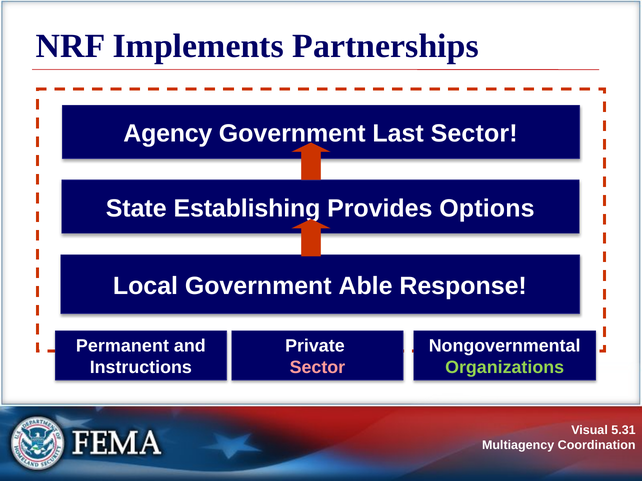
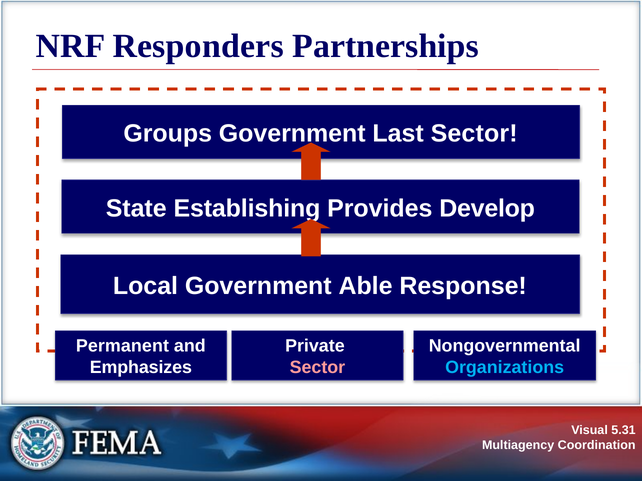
Implements: Implements -> Responders
Agency: Agency -> Groups
Options: Options -> Develop
Instructions: Instructions -> Emphasizes
Organizations colour: light green -> light blue
